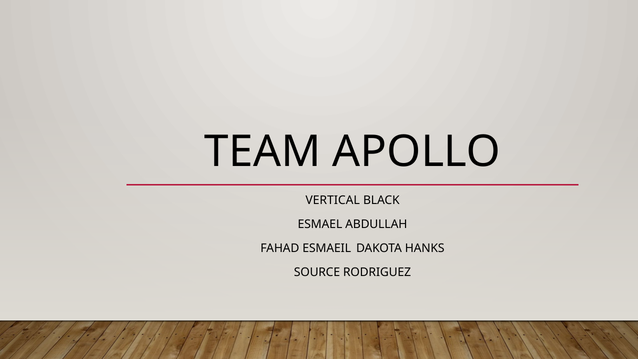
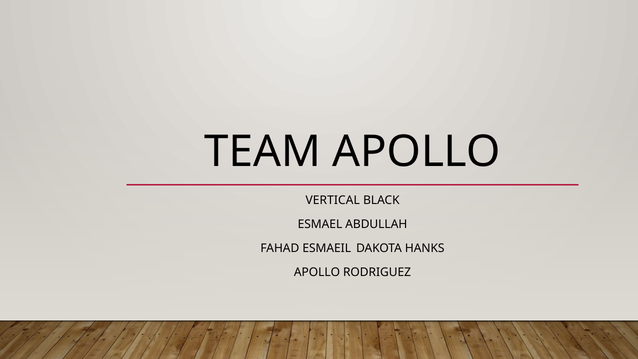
SOURCE at (317, 272): SOURCE -> APOLLO
